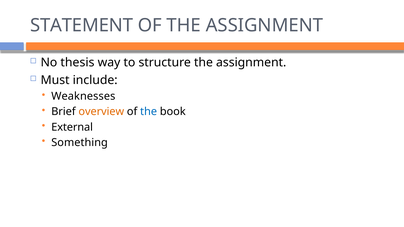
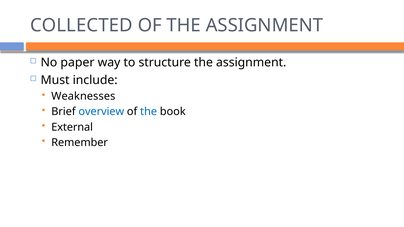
STATEMENT: STATEMENT -> COLLECTED
thesis: thesis -> paper
overview colour: orange -> blue
Something: Something -> Remember
